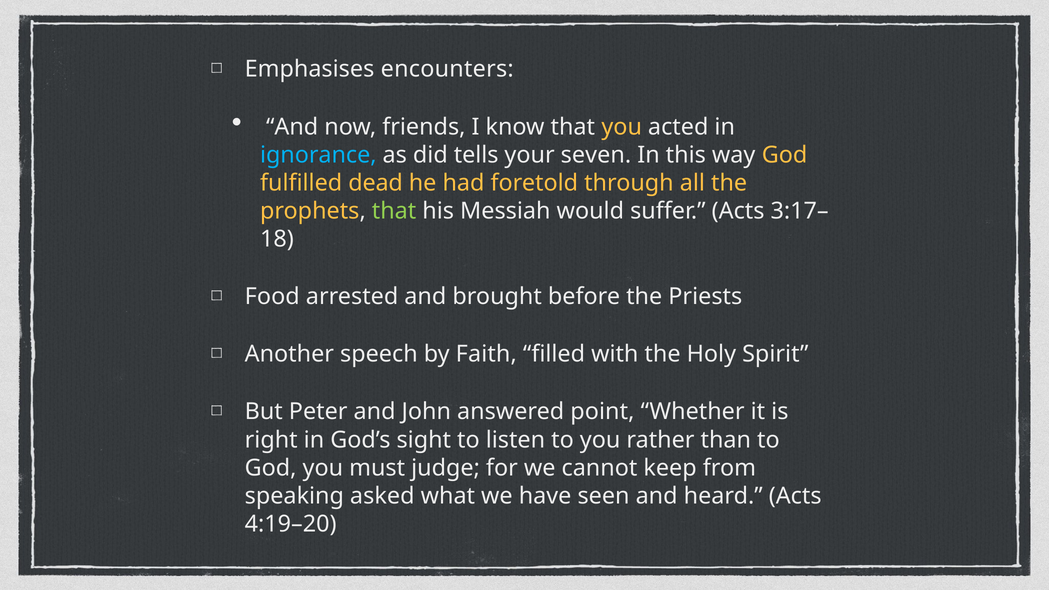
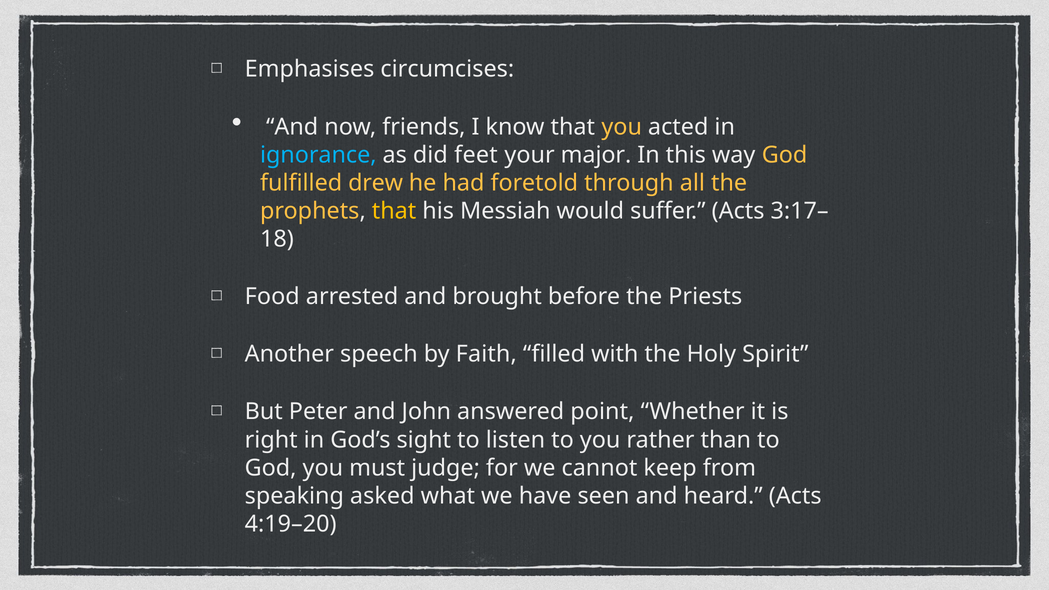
encounters: encounters -> circumcises
tells: tells -> feet
seven: seven -> major
dead: dead -> drew
that at (394, 211) colour: light green -> yellow
